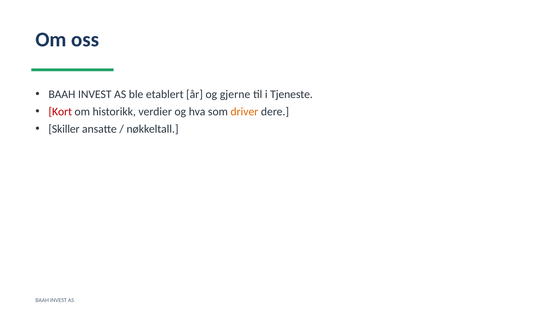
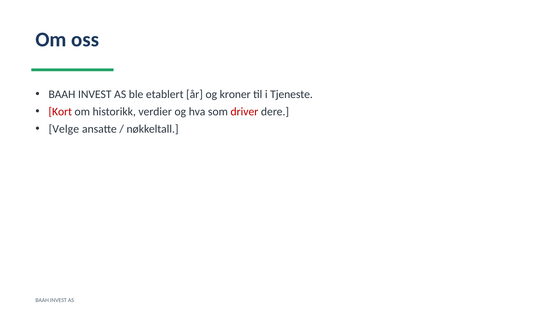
gjerne: gjerne -> kroner
driver colour: orange -> red
Skiller: Skiller -> Velge
